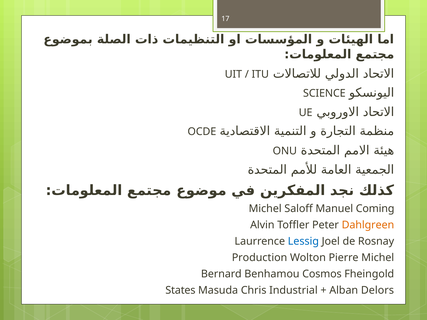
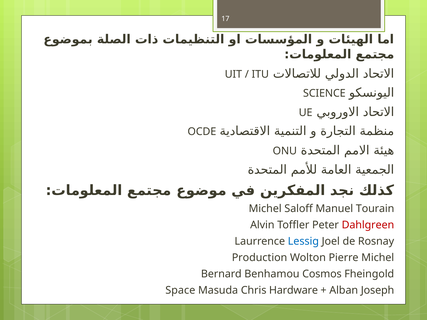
Coming: Coming -> Tourain
Dahlgreen colour: orange -> red
States: States -> Space
Industrial: Industrial -> Hardware
Delors: Delors -> Joseph
